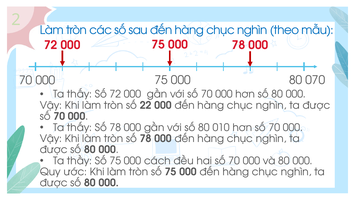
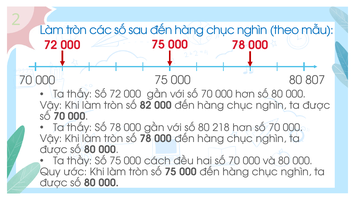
070: 070 -> 807
22: 22 -> 82
010: 010 -> 218
